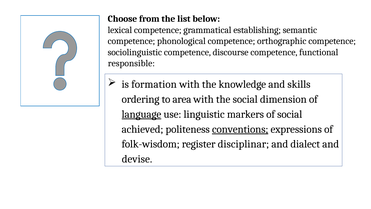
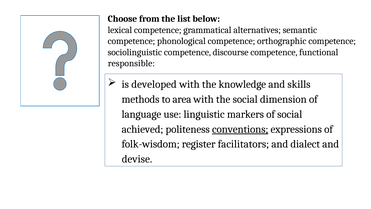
establishing: establishing -> alternatives
formation: formation -> developed
ordering: ordering -> methods
language underline: present -> none
disciplinar: disciplinar -> facilitators
